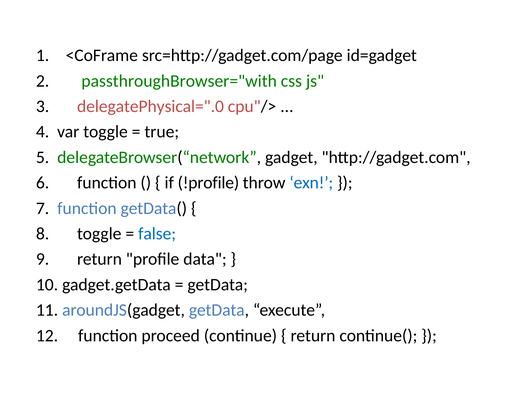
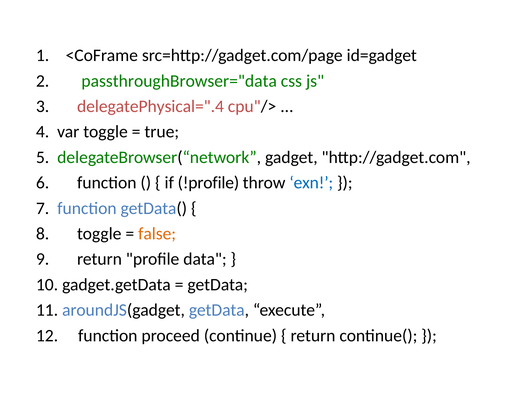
passthroughBrowser="with: passthroughBrowser="with -> passthroughBrowser="data
delegatePhysical=".0: delegatePhysical=".0 -> delegatePhysical=".4
false colour: blue -> orange
